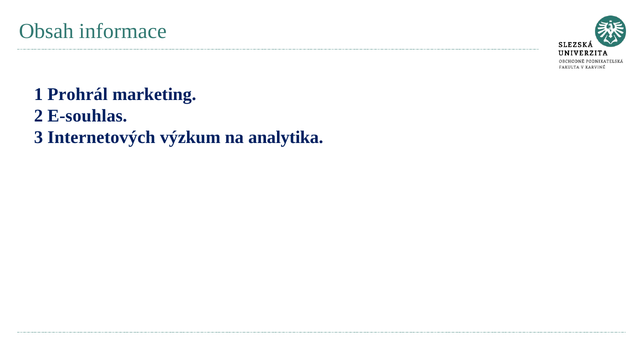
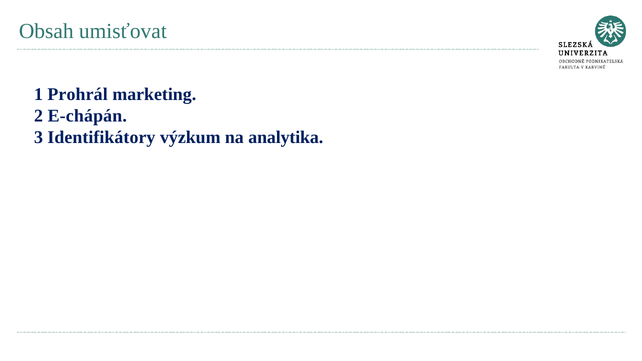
informace: informace -> umisťovat
E-souhlas: E-souhlas -> E-chápán
Internetových: Internetových -> Identifikátory
